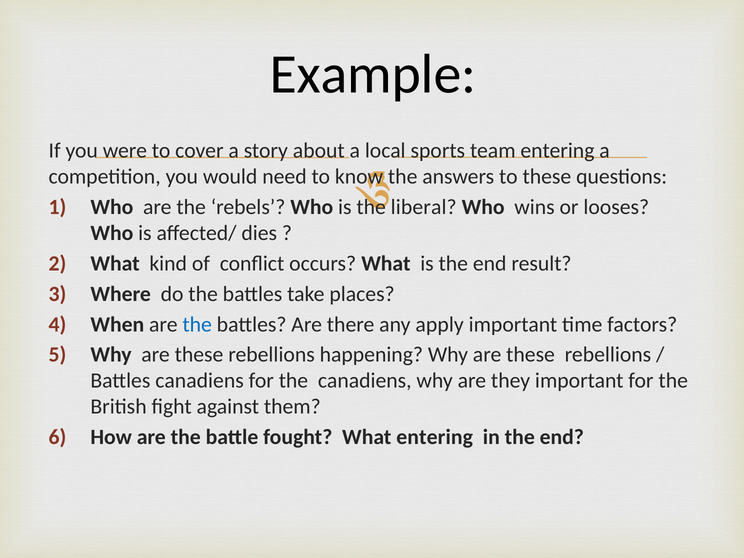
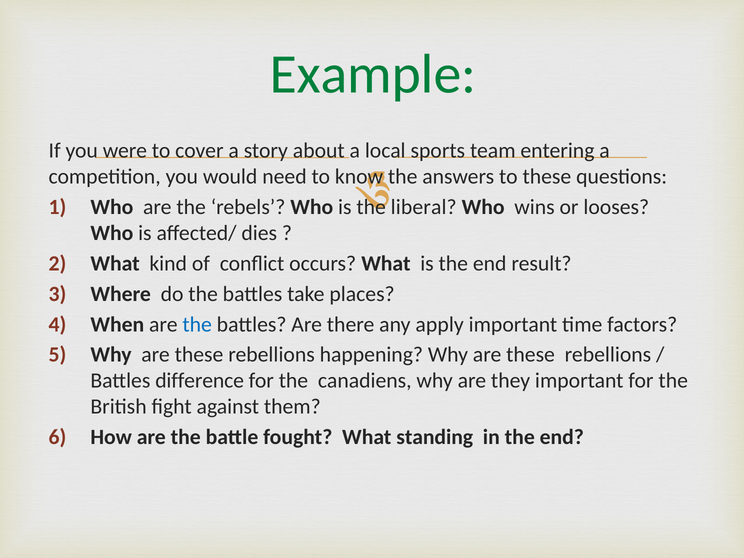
Example colour: black -> green
Battles canadiens: canadiens -> difference
What entering: entering -> standing
